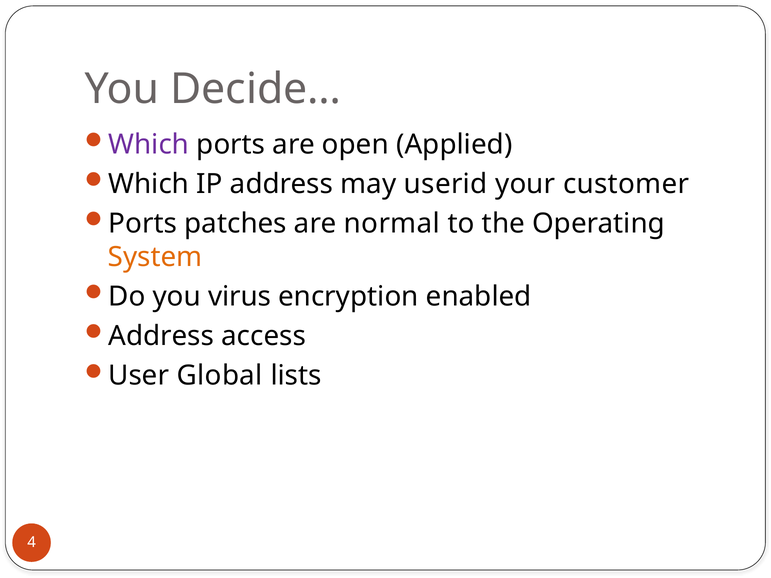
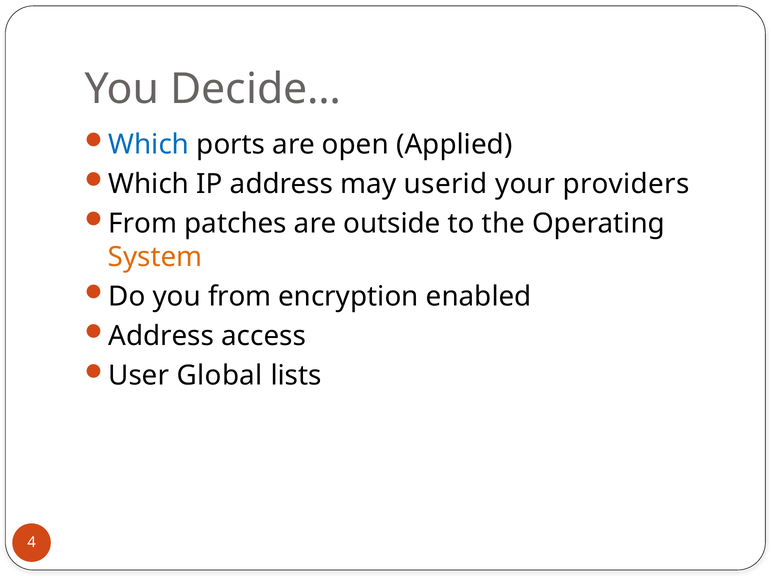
Which at (149, 145) colour: purple -> blue
customer: customer -> providers
Ports at (143, 224): Ports -> From
normal: normal -> outside
you virus: virus -> from
